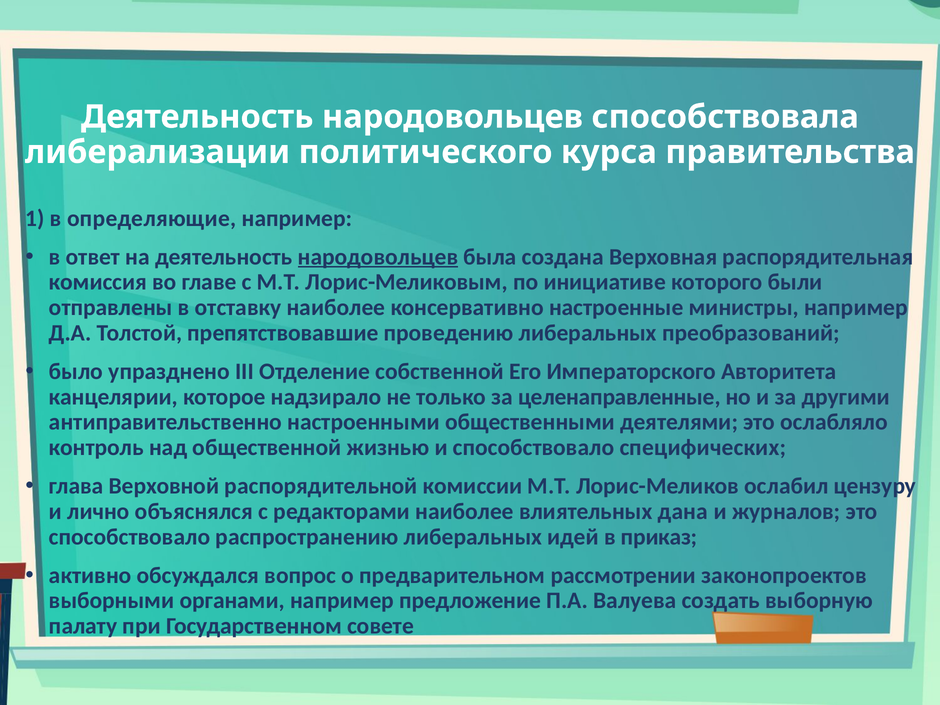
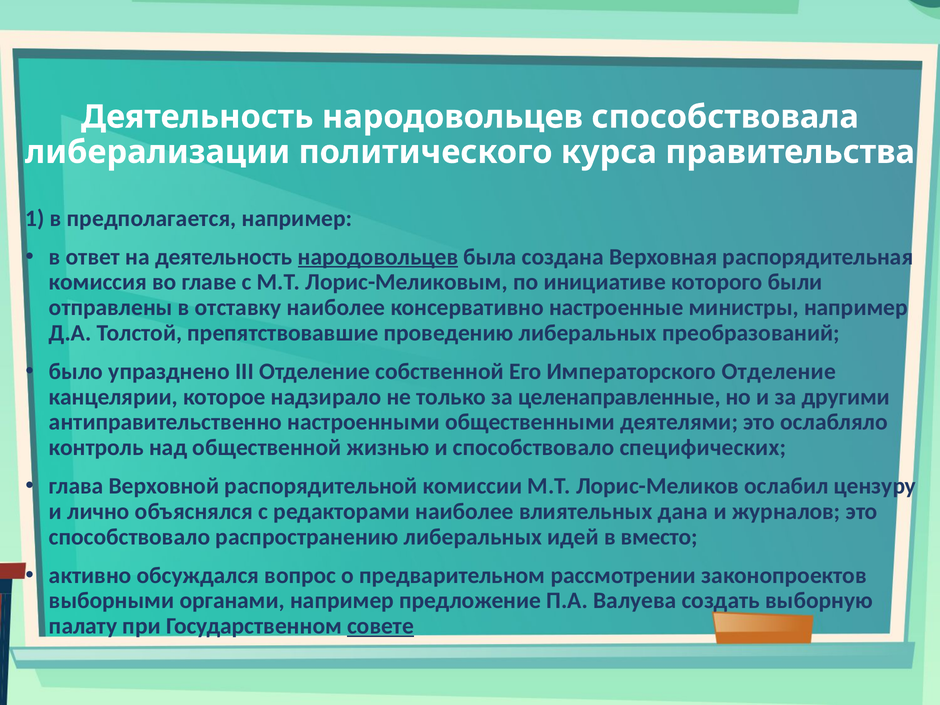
определяющие: определяющие -> предполагается
Императорского Авторитета: Авторитета -> Отделение
приказ: приказ -> вместо
совете underline: none -> present
